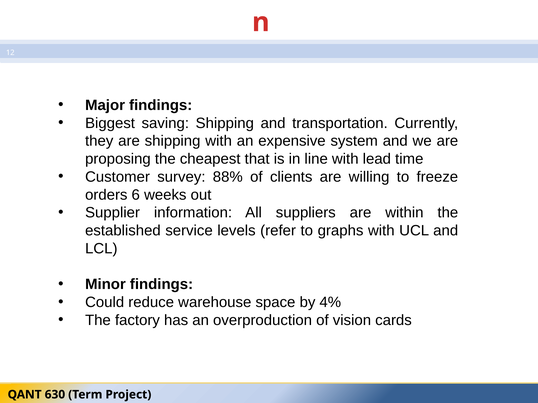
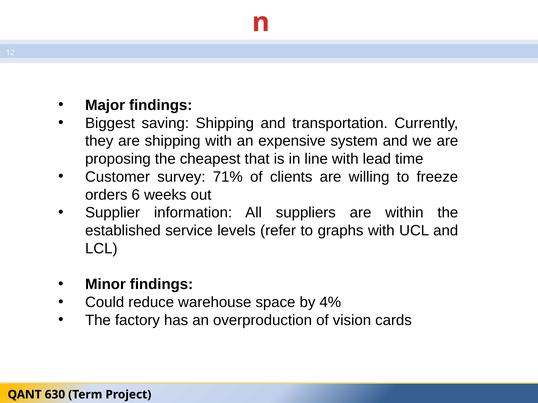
88%: 88% -> 71%
